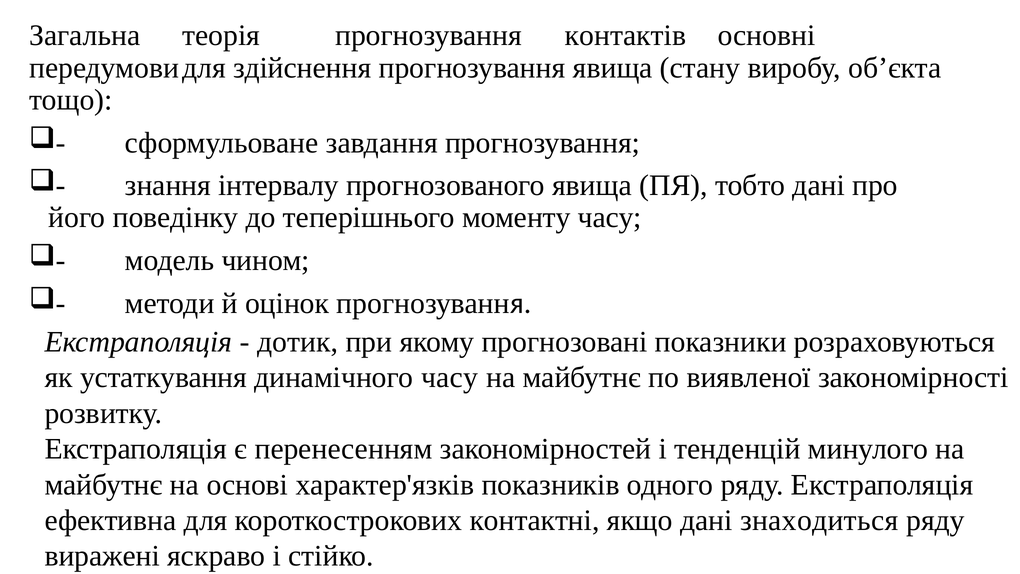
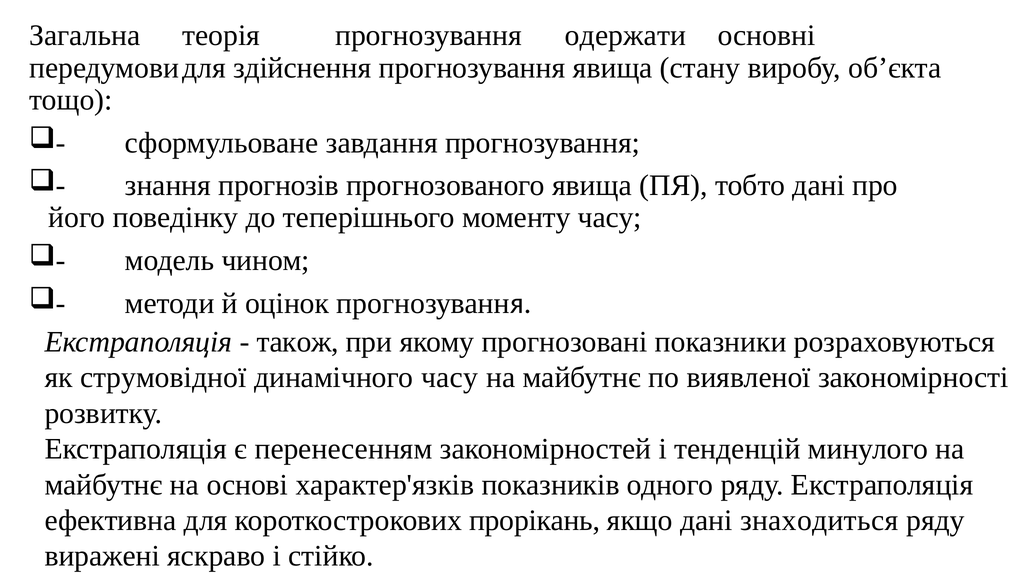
контактів: контактів -> одержати
інтервалу: інтервалу -> прогнозів
дотик: дотик -> також
устаткування: устаткування -> струмовідної
контактні: контактні -> прорікань
